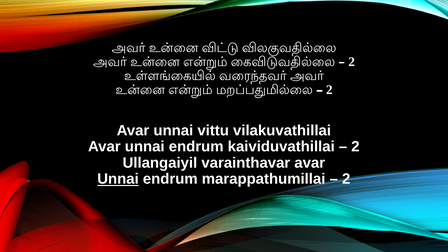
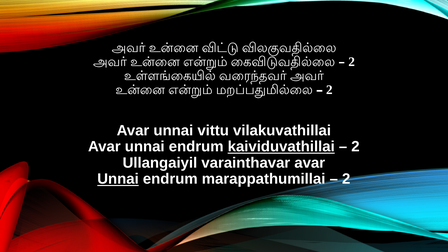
kaividuvathillai underline: none -> present
